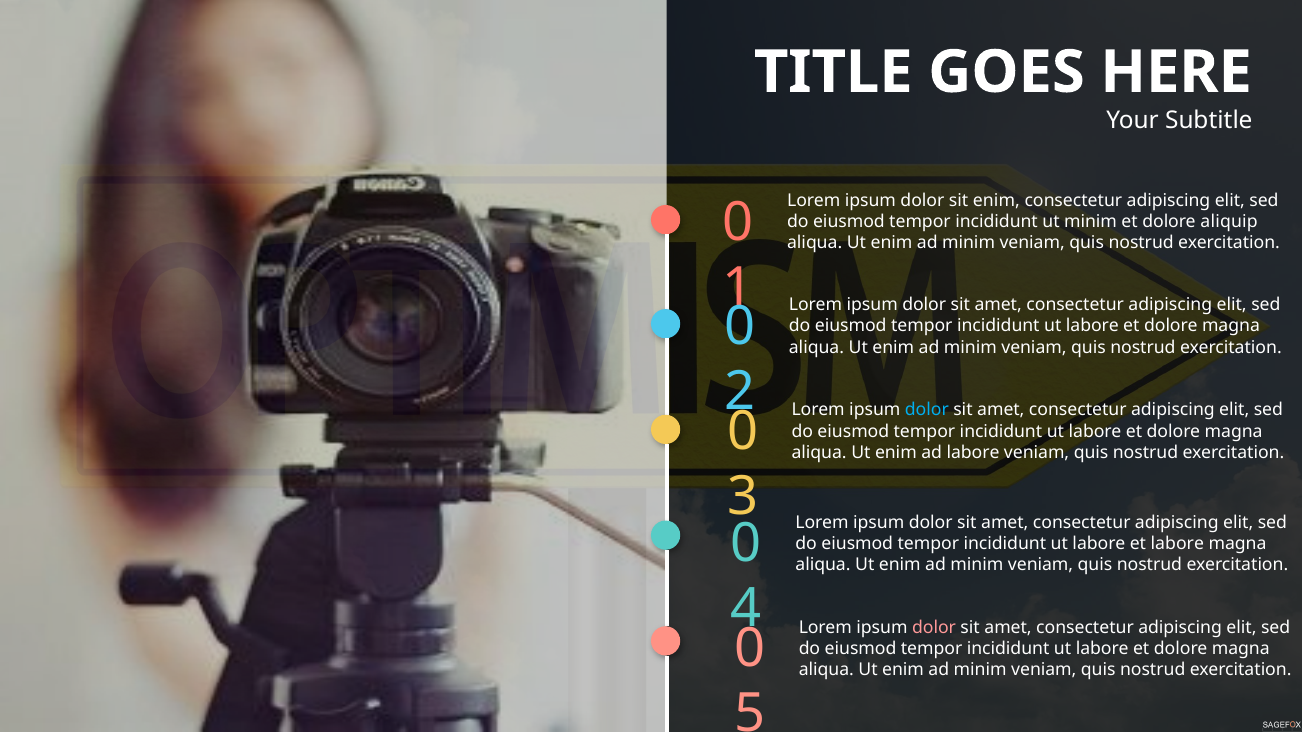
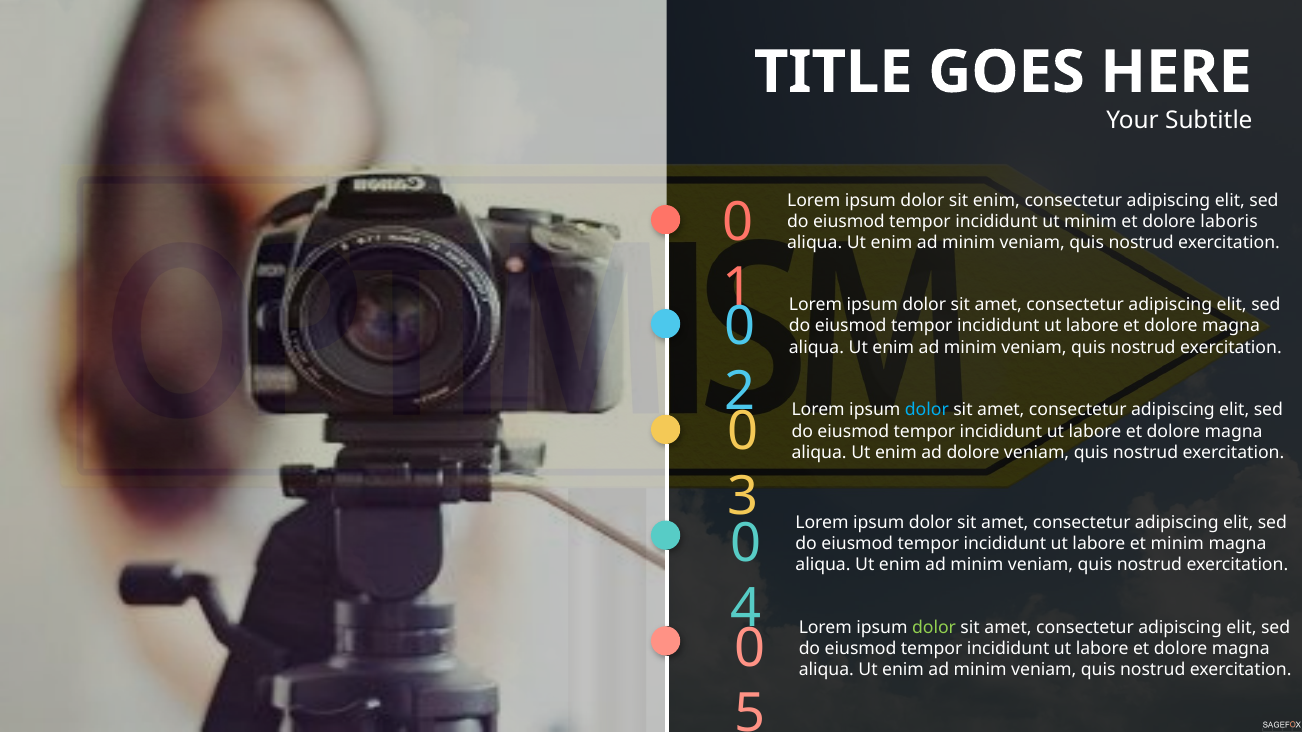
aliquip: aliquip -> laboris
ad labore: labore -> dolore
et labore: labore -> minim
dolor at (934, 628) colour: pink -> light green
